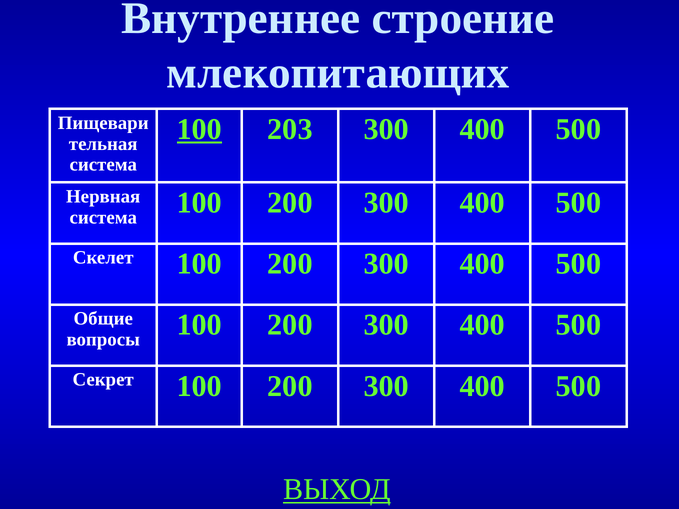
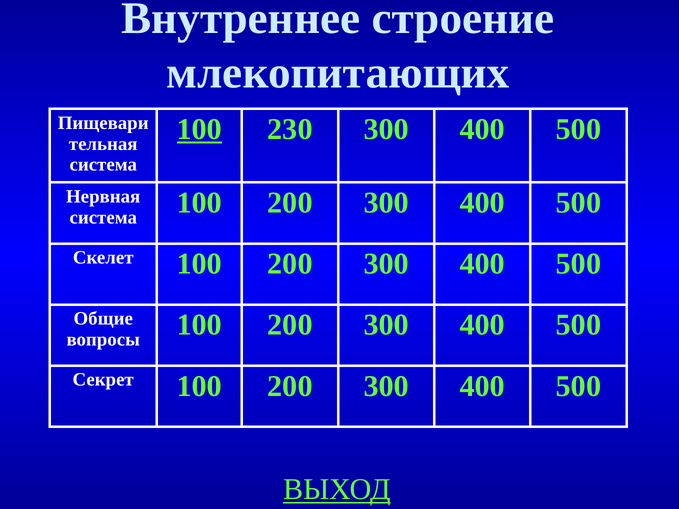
203: 203 -> 230
